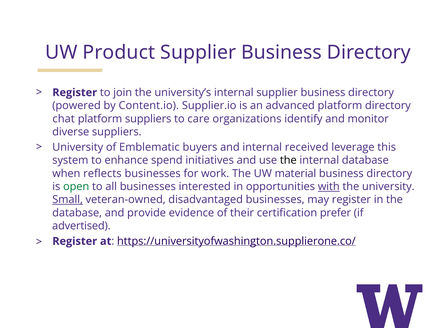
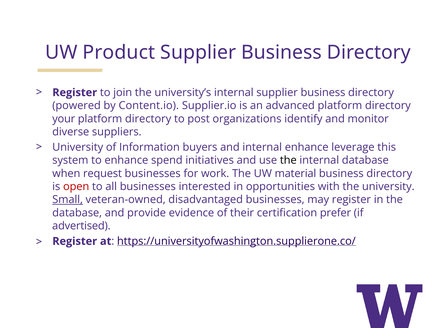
chat: chat -> your
suppliers at (148, 119): suppliers -> directory
care: care -> post
Emblematic: Emblematic -> Information
internal received: received -> enhance
reflects: reflects -> request
open colour: green -> red
with underline: present -> none
